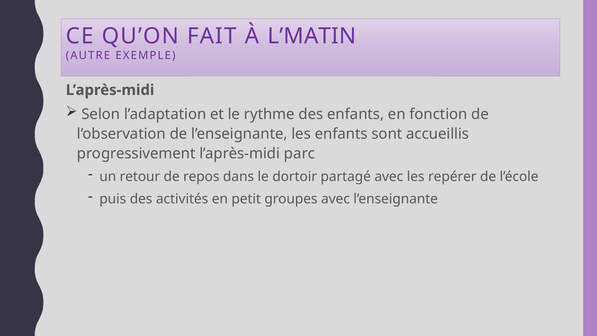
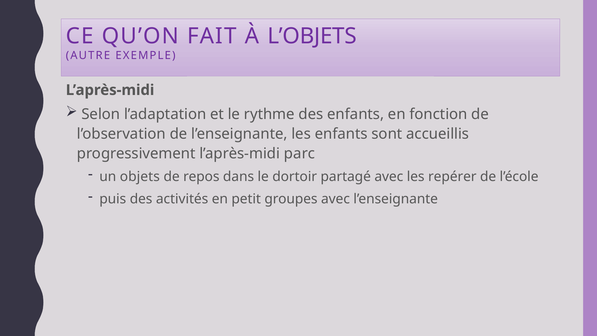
L’MATIN: L’MATIN -> L’OBJETS
retour: retour -> objets
